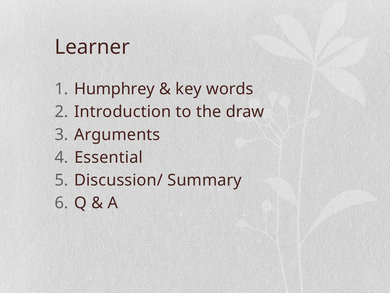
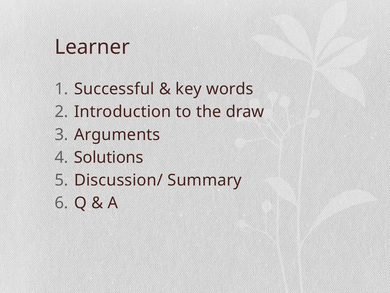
Humphrey: Humphrey -> Successful
Essential: Essential -> Solutions
